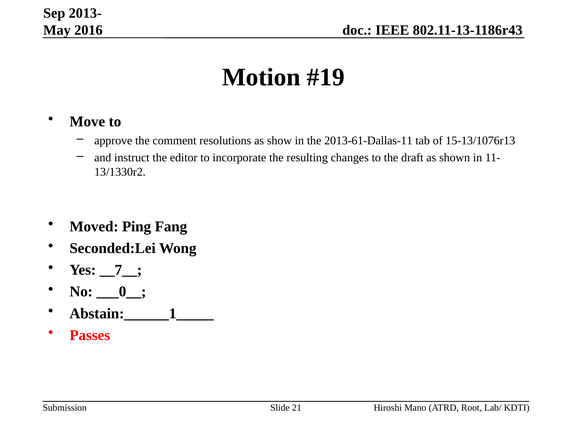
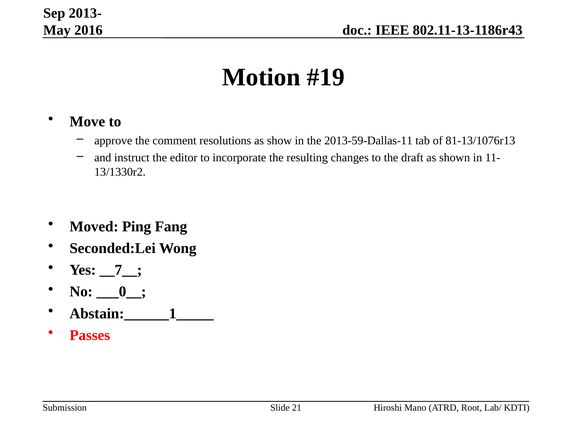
2013-61-Dallas-11: 2013-61-Dallas-11 -> 2013-59-Dallas-11
15-13/1076r13: 15-13/1076r13 -> 81-13/1076r13
